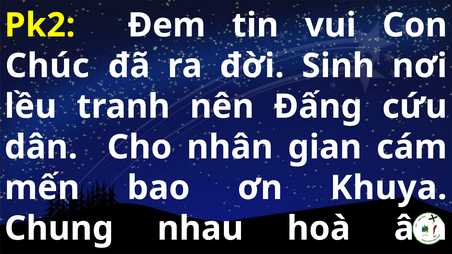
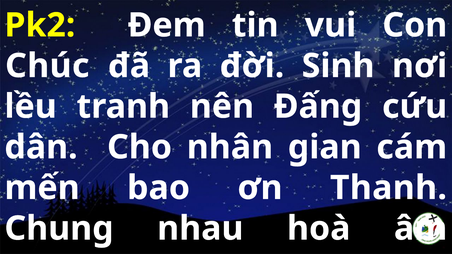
Khuya: Khuya -> Thanh
